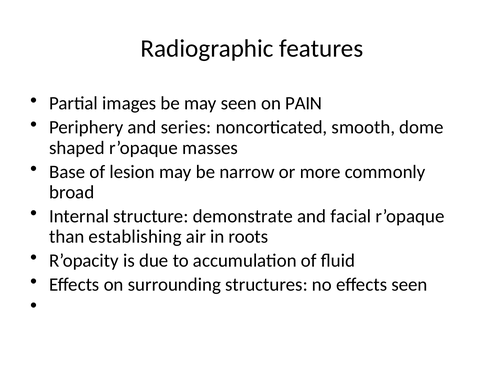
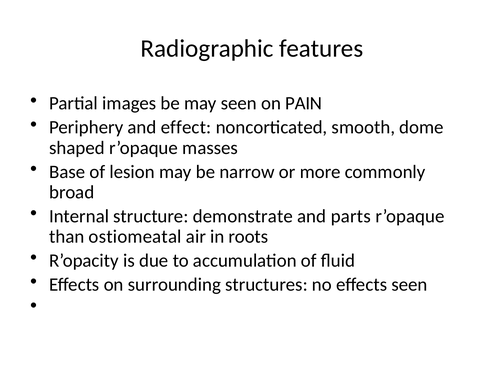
series: series -> effect
facial: facial -> parts
establishing: establishing -> ostiomeatal
